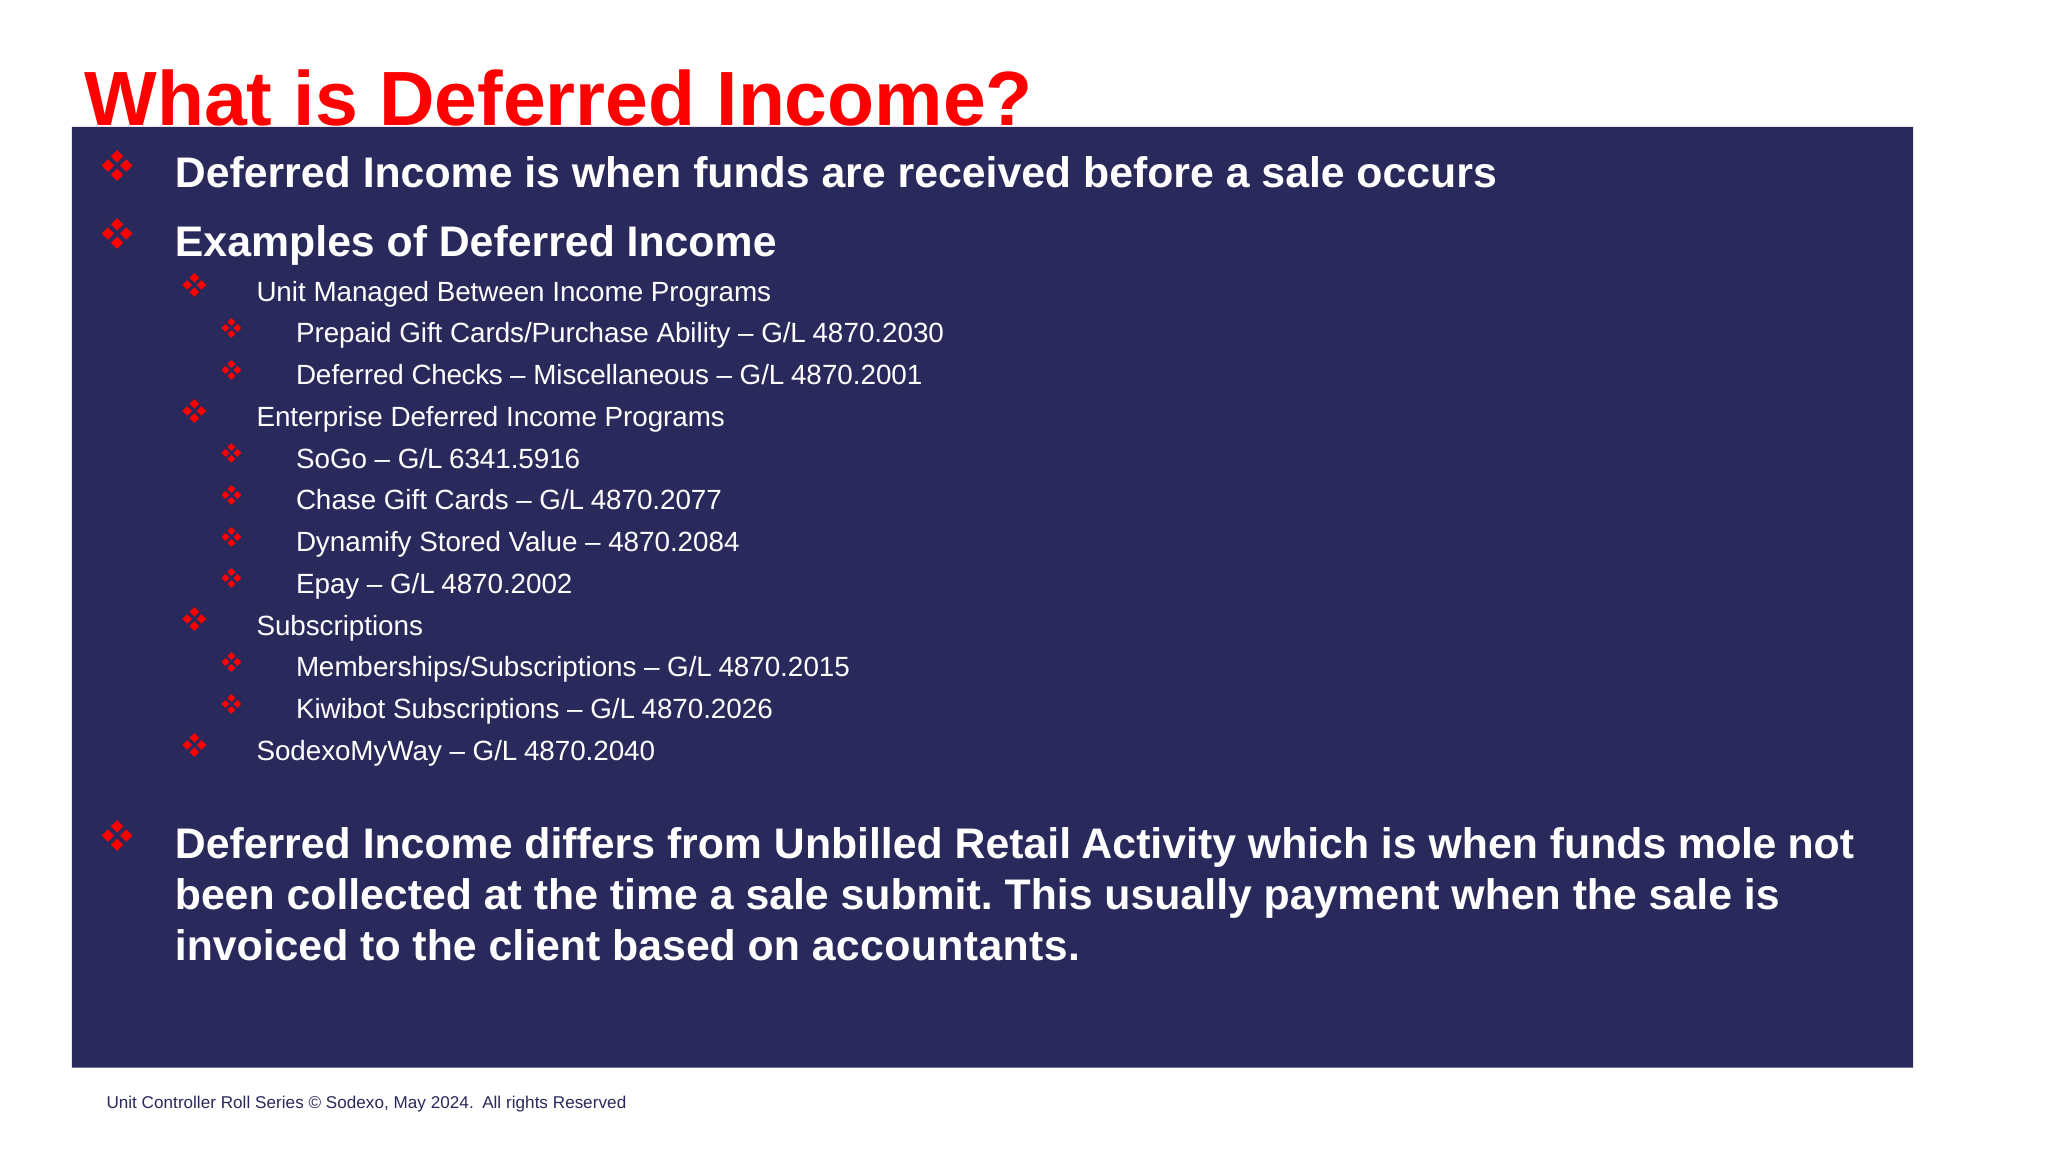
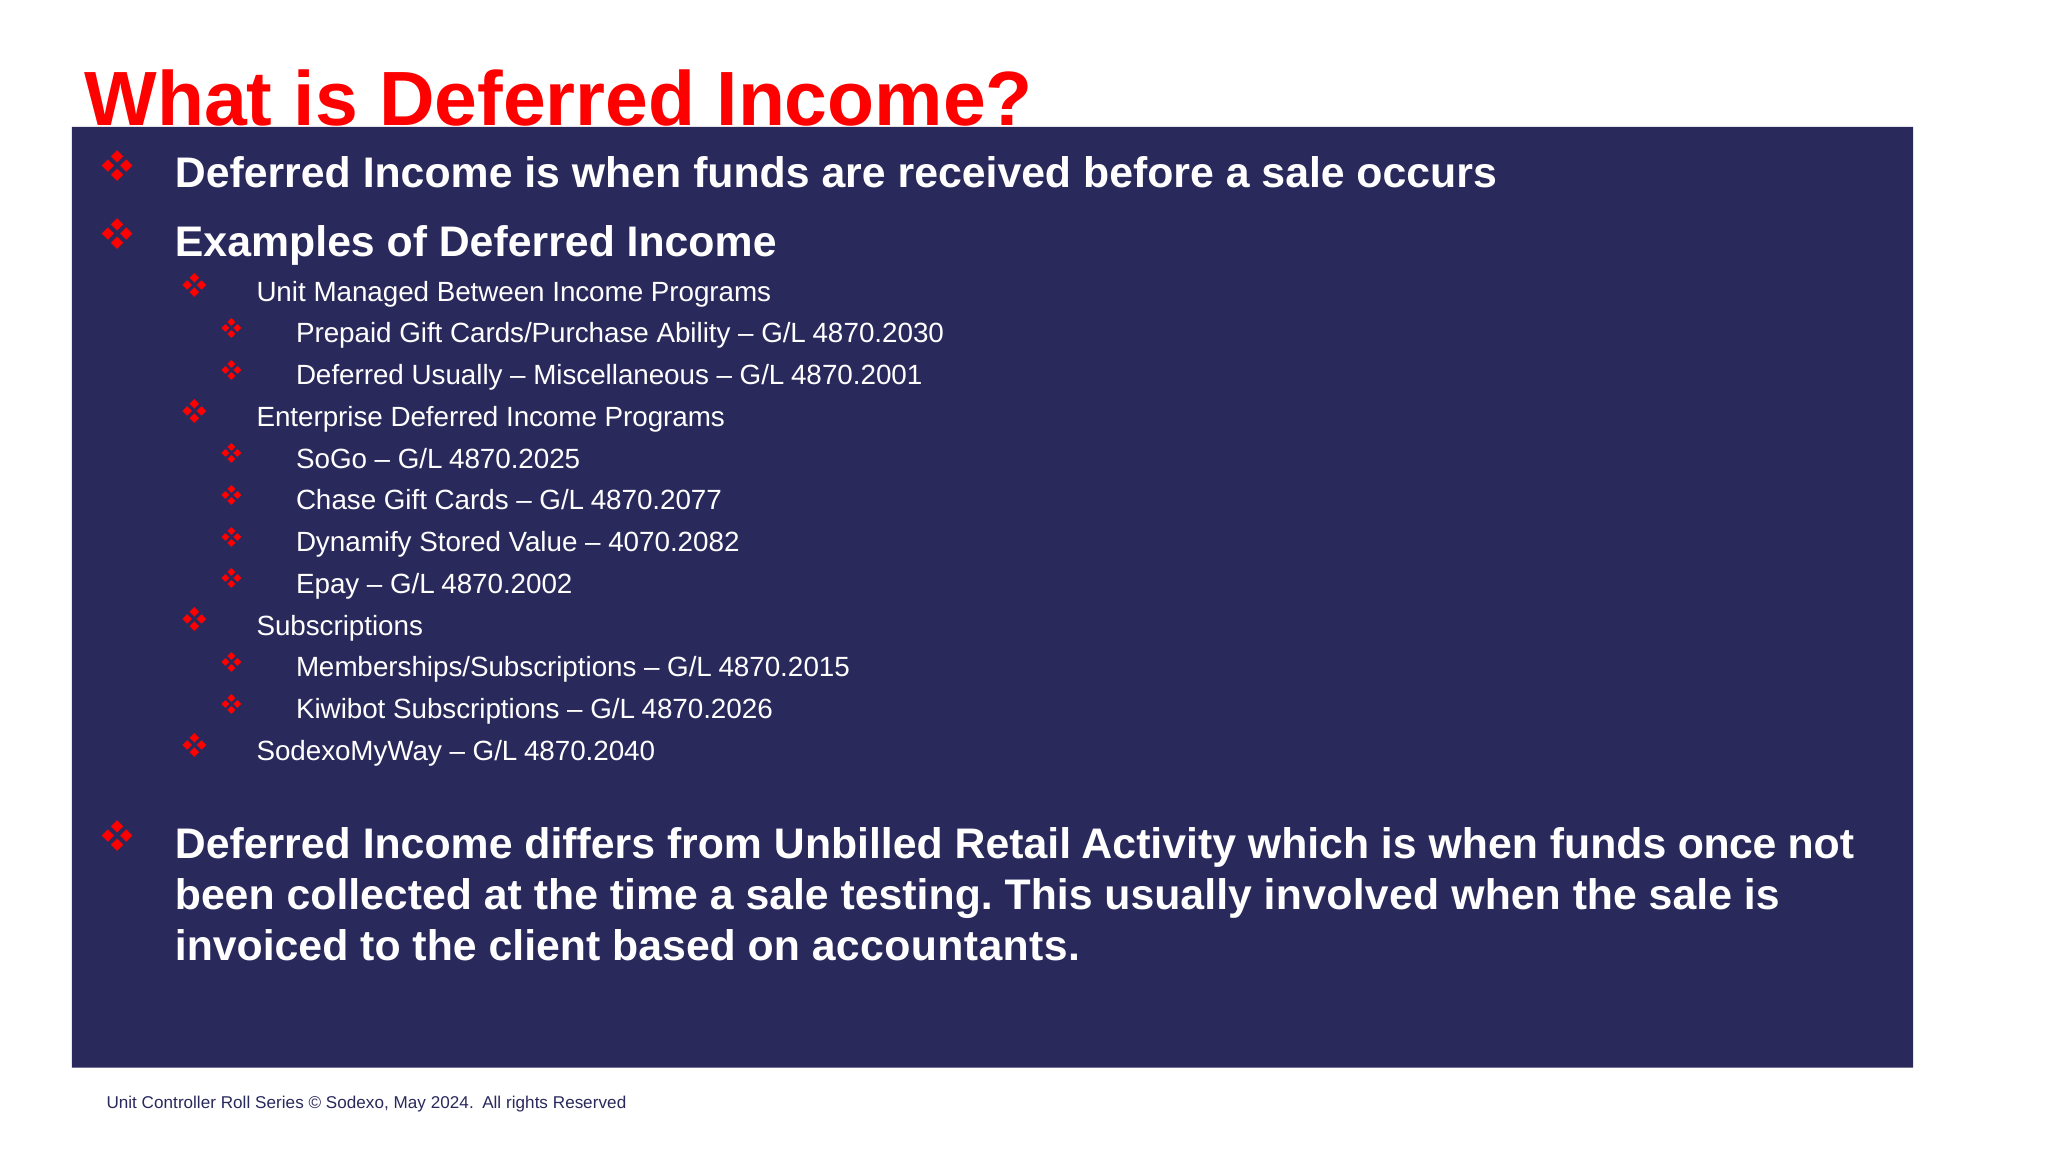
Deferred Checks: Checks -> Usually
6341.5916: 6341.5916 -> 4870.2025
4870.2084: 4870.2084 -> 4070.2082
mole: mole -> once
submit: submit -> testing
payment: payment -> involved
